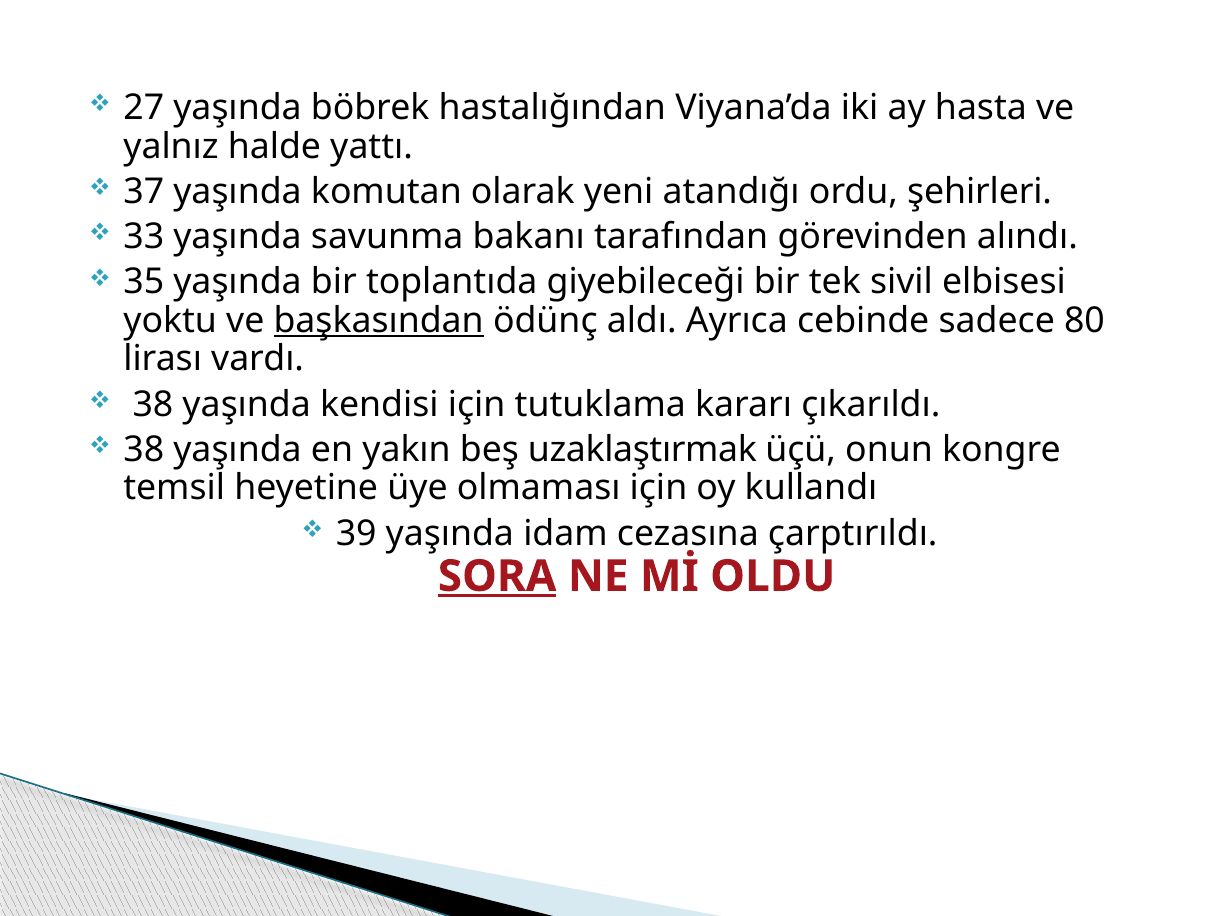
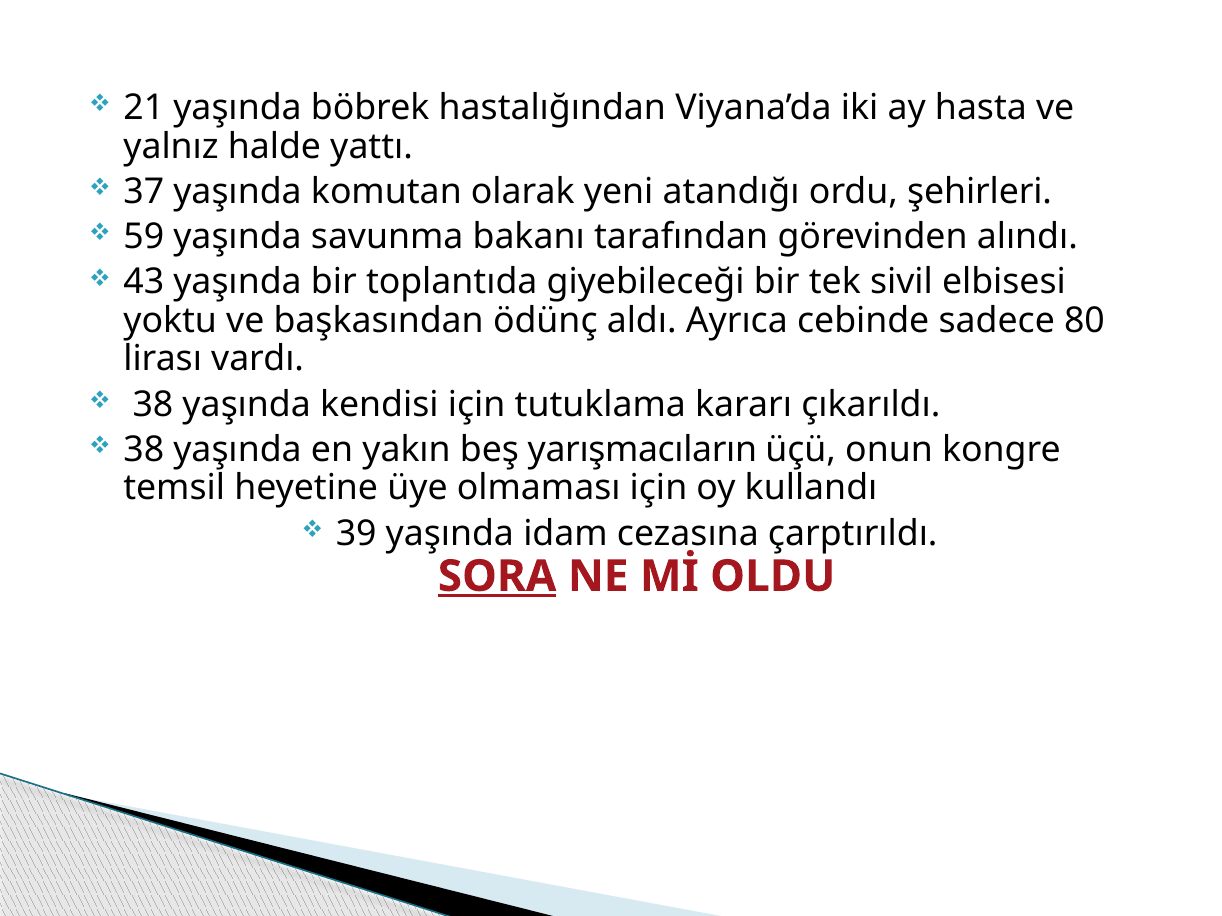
27: 27 -> 21
33: 33 -> 59
35: 35 -> 43
başkasından underline: present -> none
uzaklaştırmak: uzaklaştırmak -> yarışmacıların
